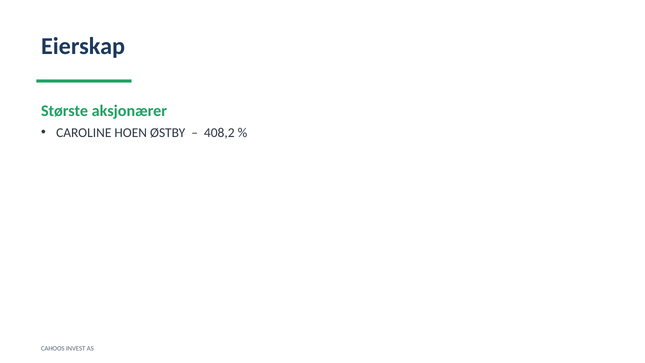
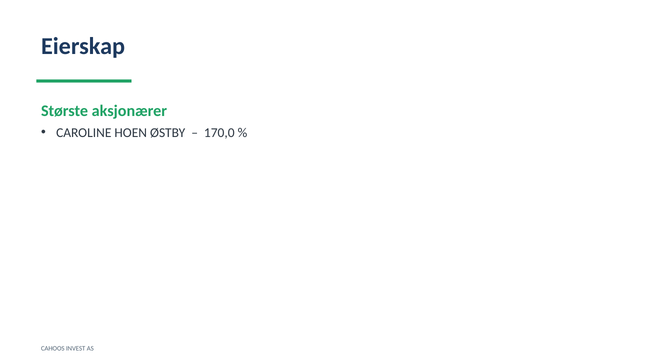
408,2: 408,2 -> 170,0
